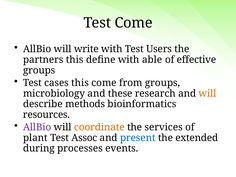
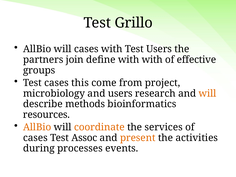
Test Come: Come -> Grillo
will write: write -> cases
partners this: this -> join
with able: able -> with
from groups: groups -> project
and these: these -> users
AllBio at (37, 127) colour: purple -> orange
plant at (35, 138): plant -> cases
present colour: blue -> orange
extended: extended -> activities
